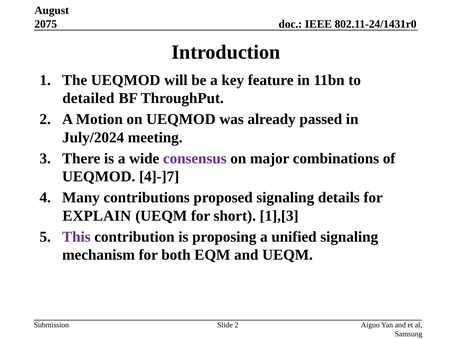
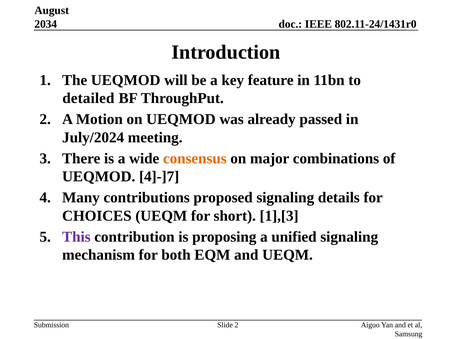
2075: 2075 -> 2034
consensus colour: purple -> orange
EXPLAIN: EXPLAIN -> CHOICES
